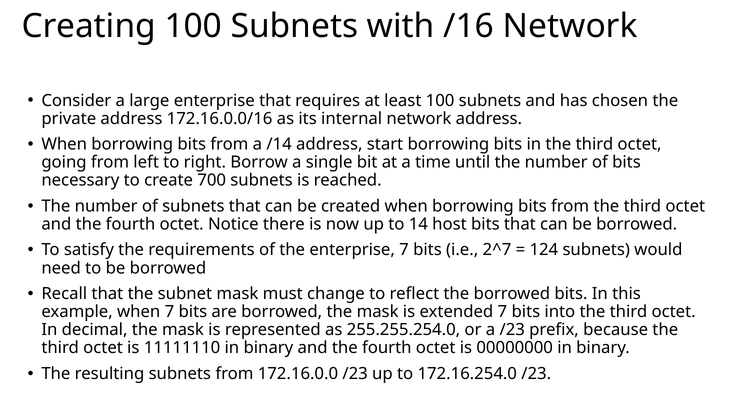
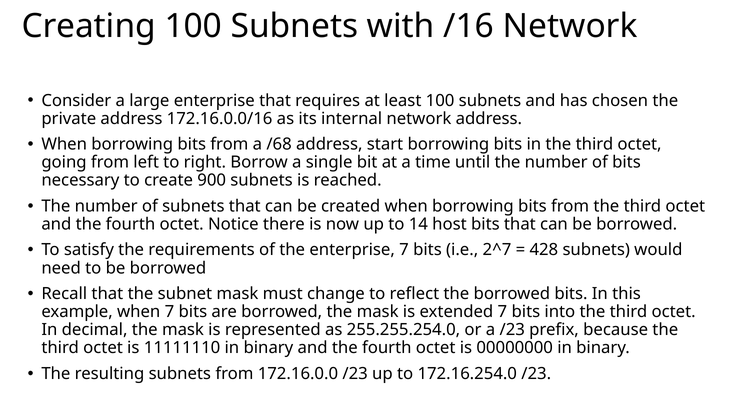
/14: /14 -> /68
700: 700 -> 900
124: 124 -> 428
